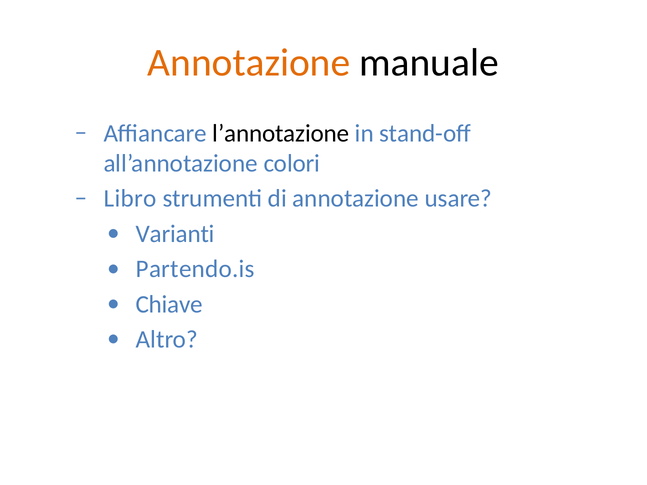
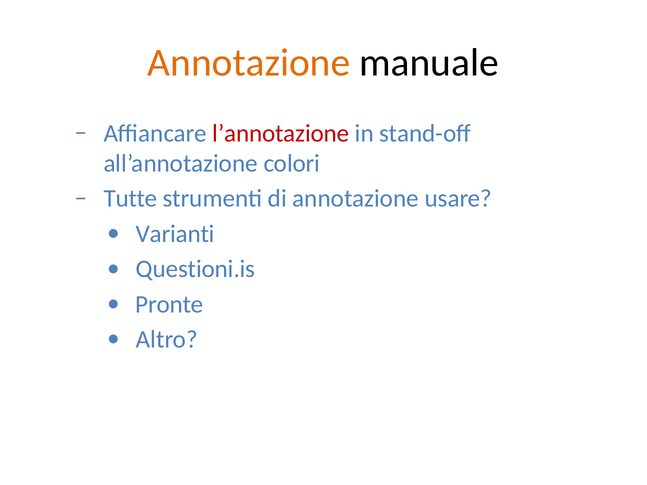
l’annotazione colour: black -> red
Libro: Libro -> Tutte
Partendo.is: Partendo.is -> Questioni.is
Chiave: Chiave -> Pronte
